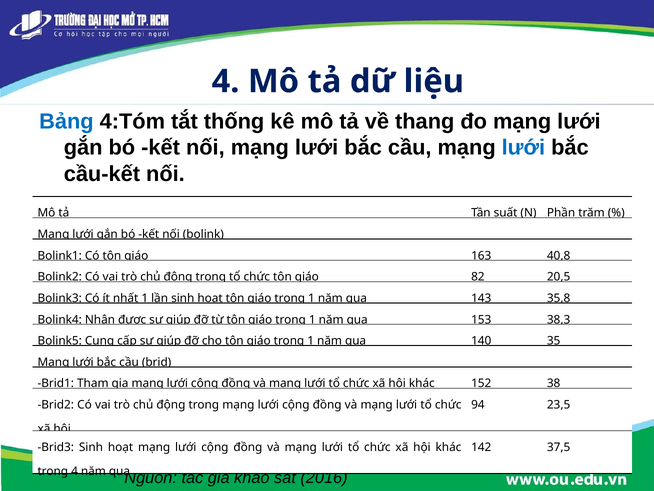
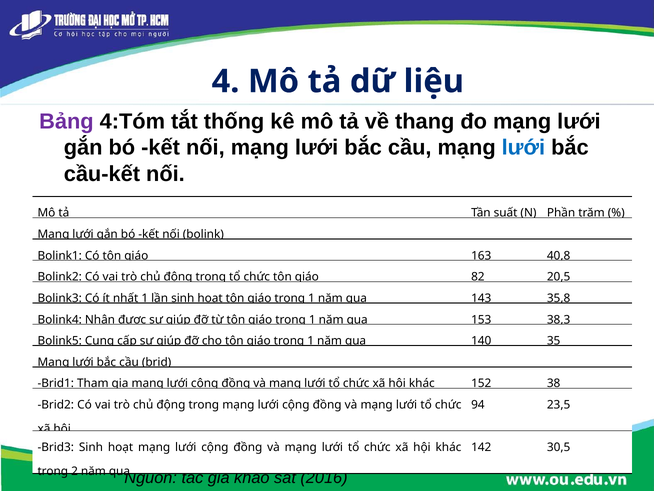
Bảng colour: blue -> purple
37,5: 37,5 -> 30,5
trong 4: 4 -> 2
